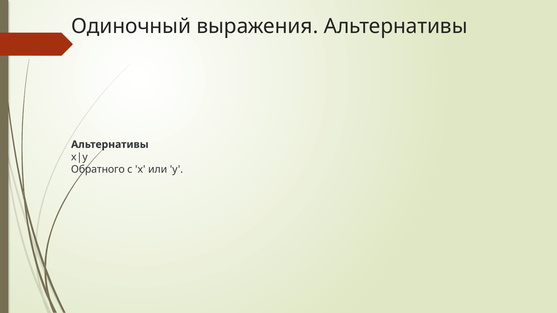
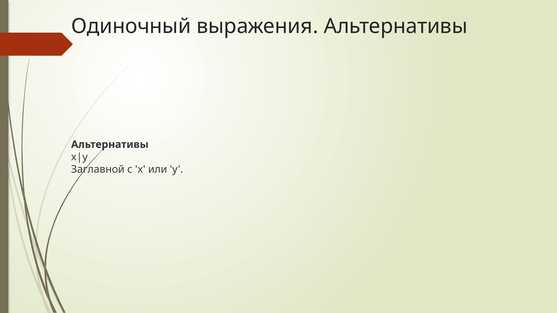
Обратного: Обратного -> Заглавной
